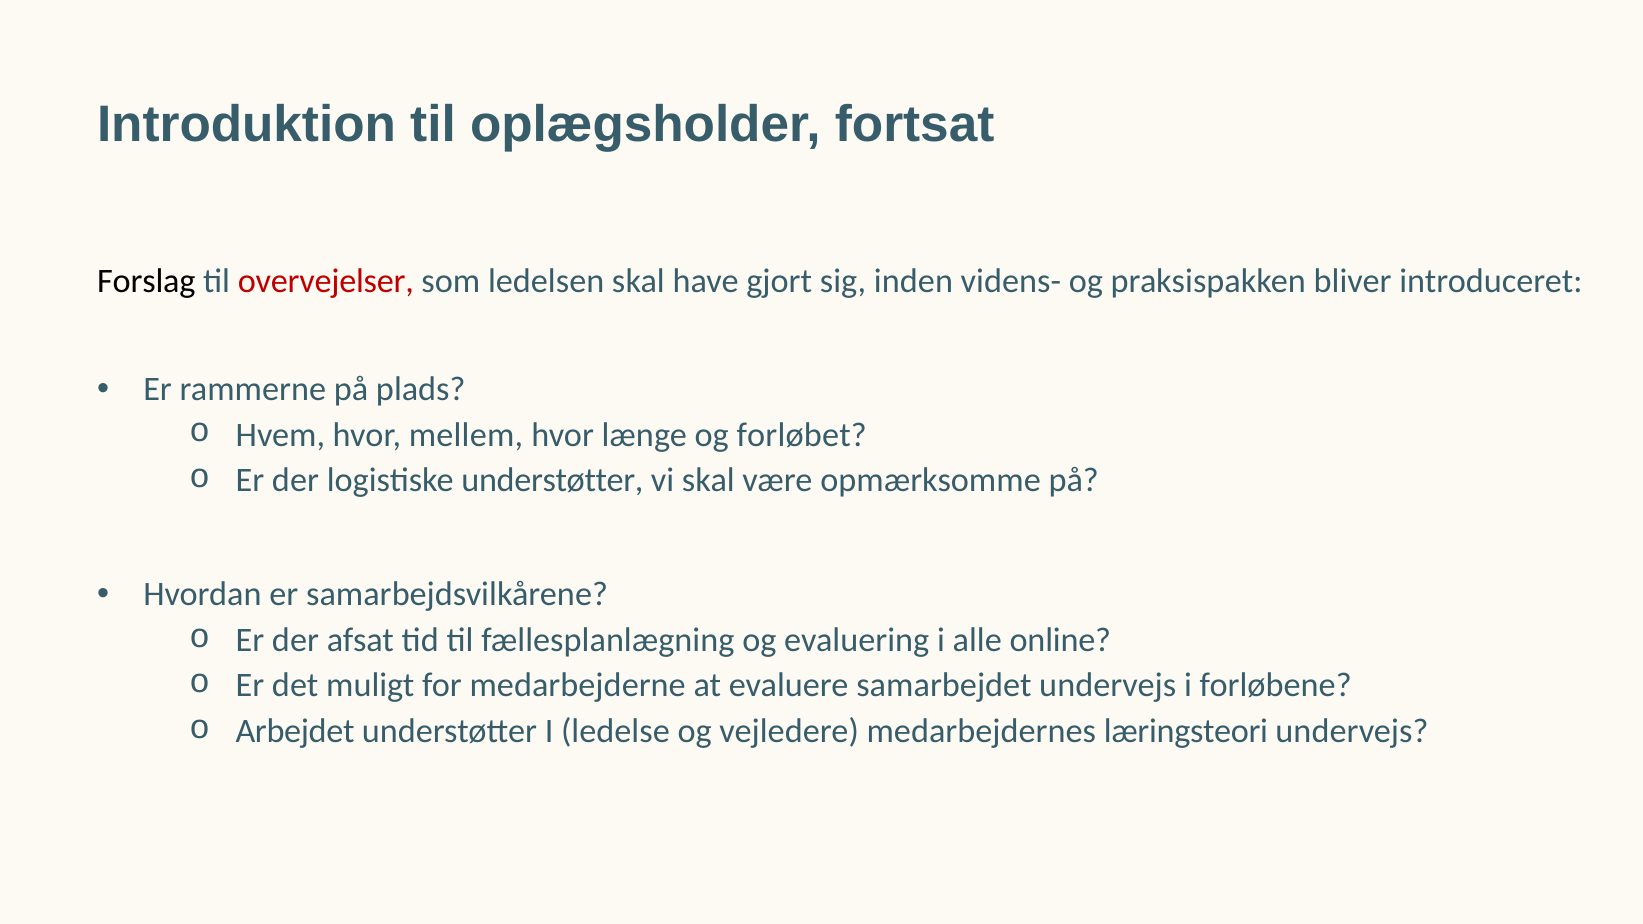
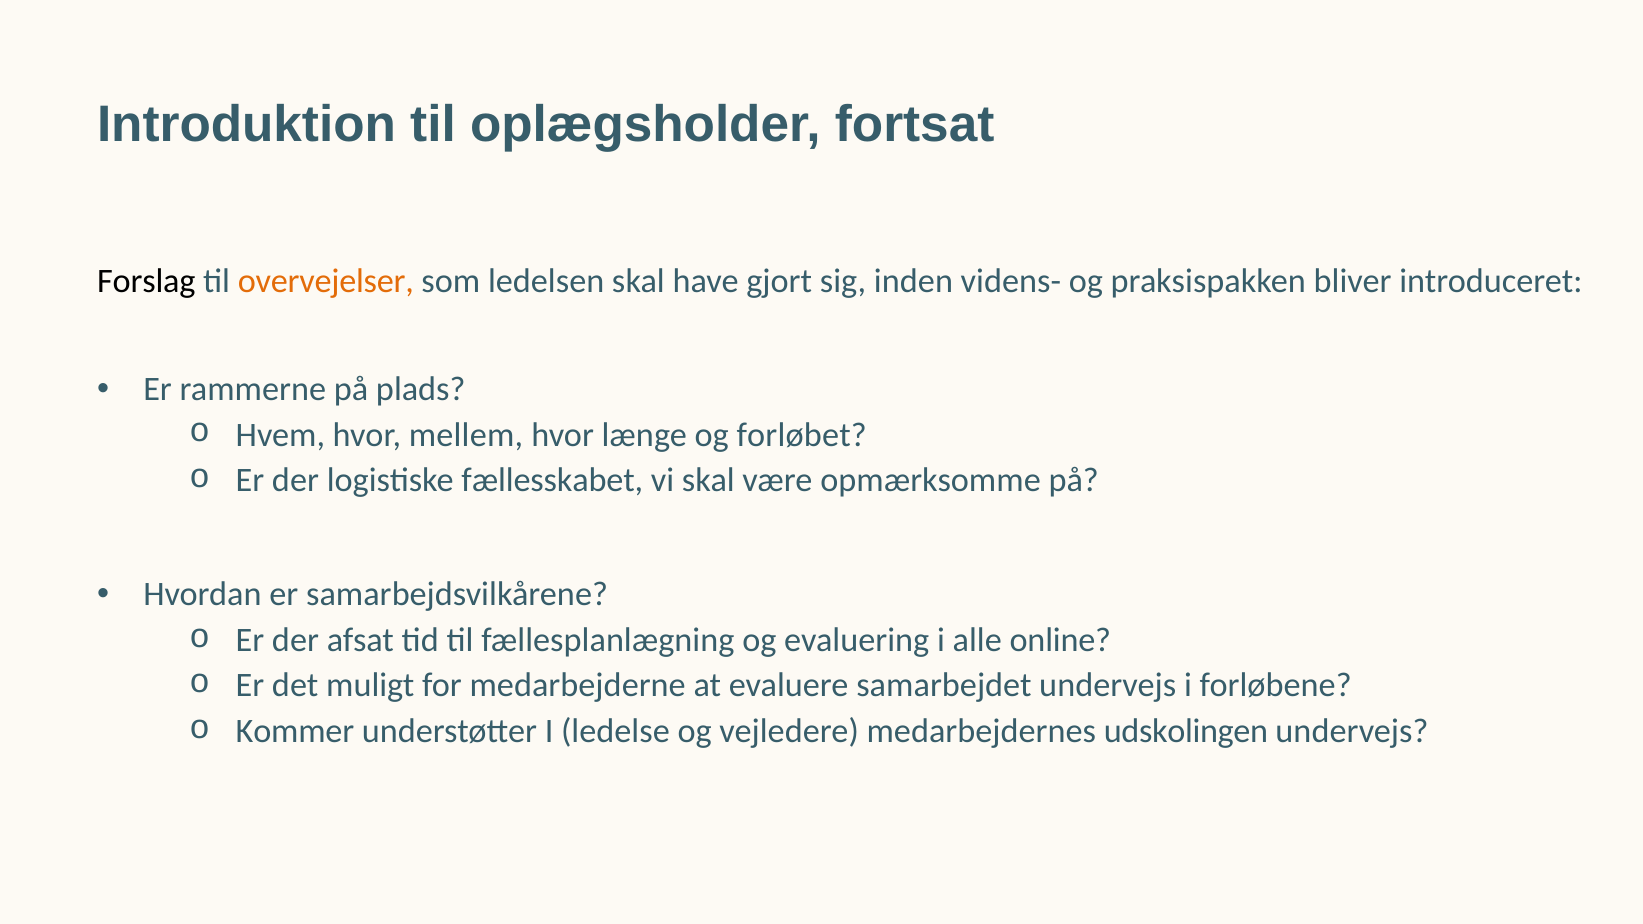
overvejelser colour: red -> orange
logistiske understøtter: understøtter -> fællesskabet
Arbejdet: Arbejdet -> Kommer
læringsteori: læringsteori -> udskolingen
